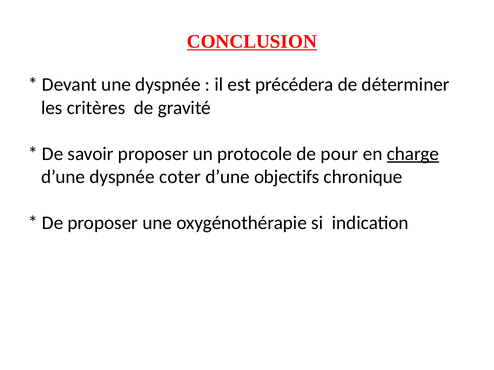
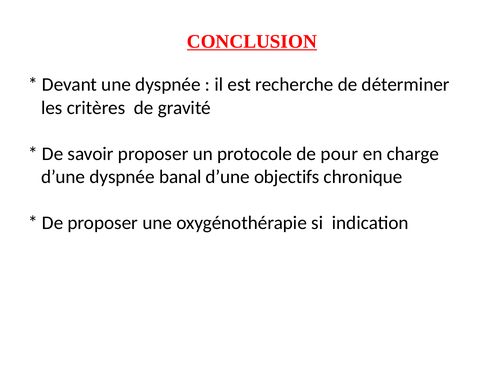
précédera: précédera -> recherche
charge underline: present -> none
coter: coter -> banal
